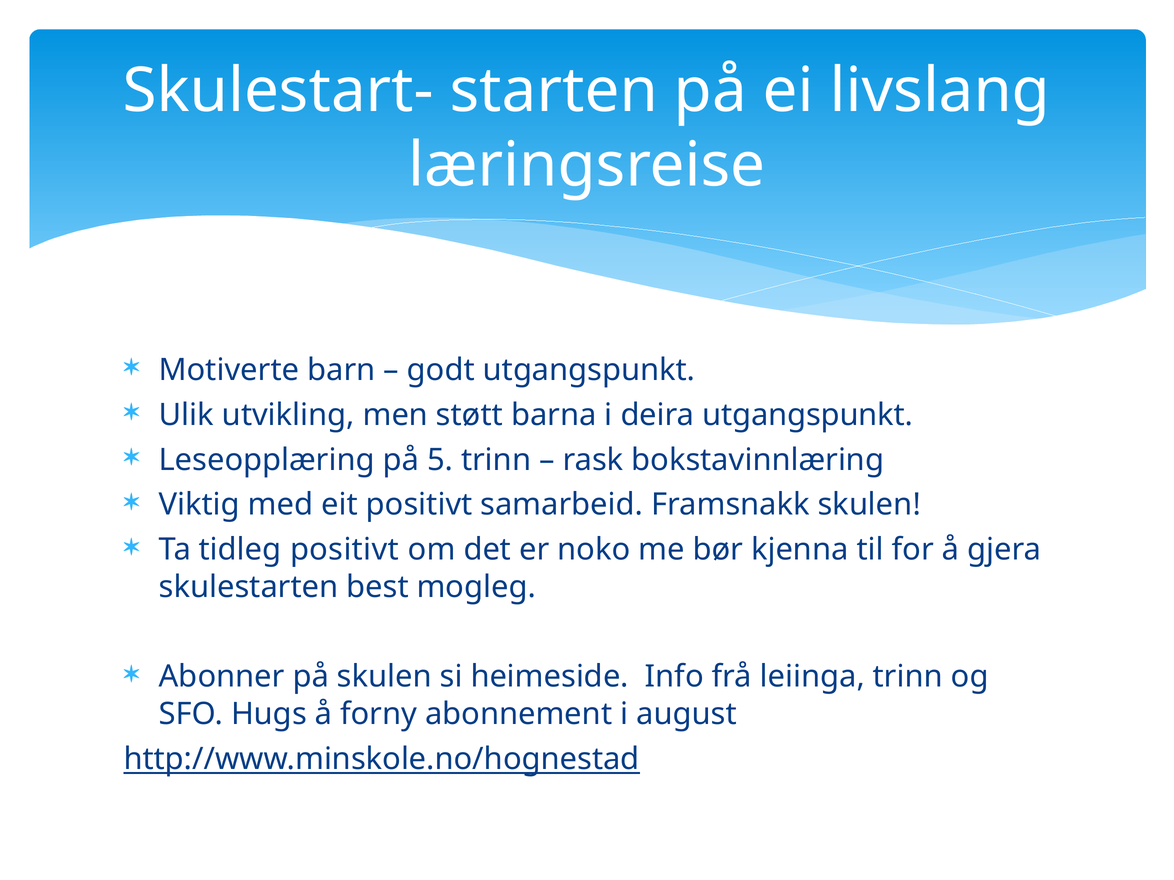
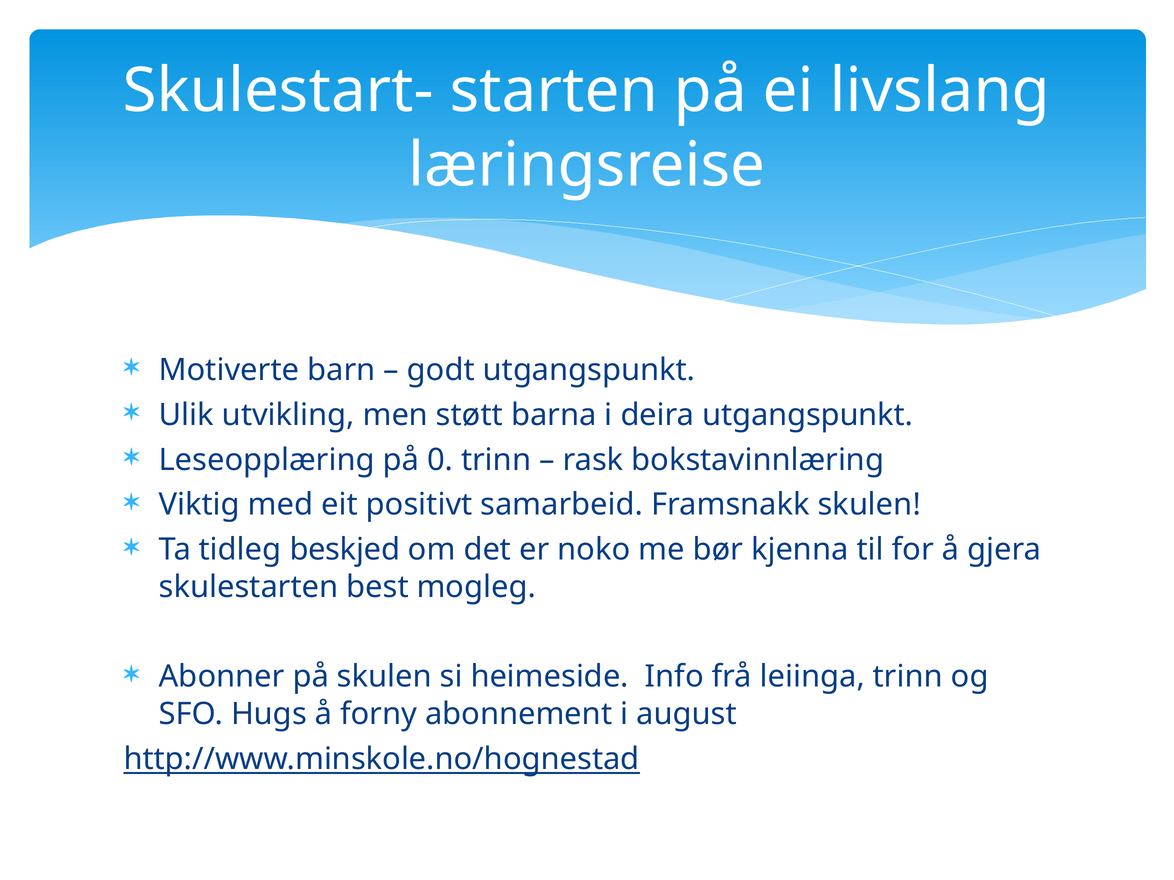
5: 5 -> 0
tidleg positivt: positivt -> beskjed
